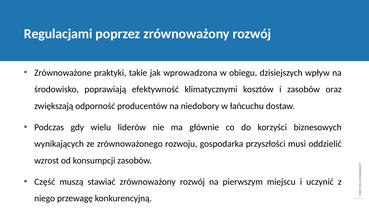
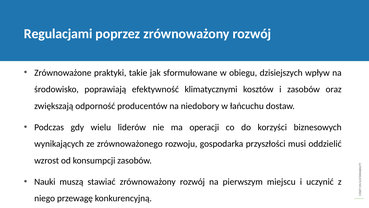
wprowadzona: wprowadzona -> sformułowane
głównie: głównie -> operacji
Część: Część -> Nauki
